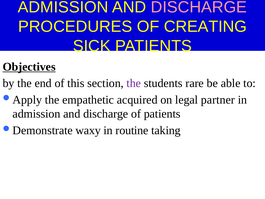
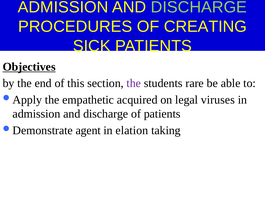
DISCHARGE at (199, 7) colour: pink -> light green
partner: partner -> viruses
waxy: waxy -> agent
routine: routine -> elation
